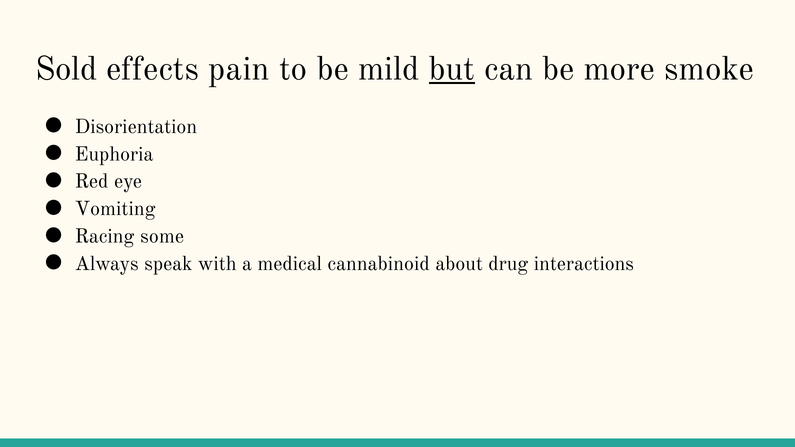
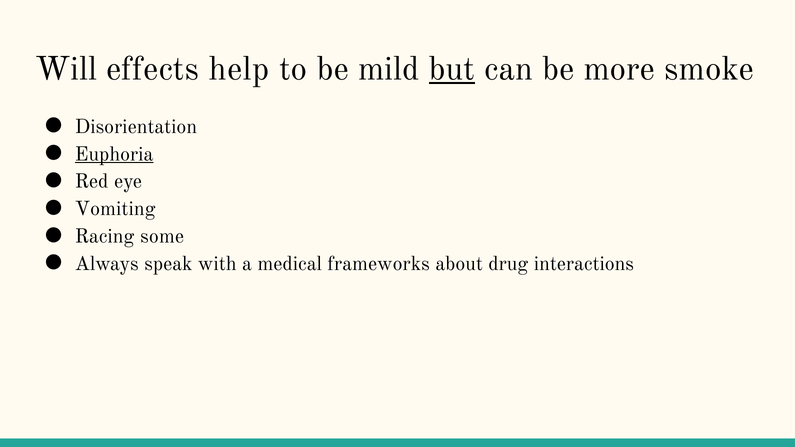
Sold: Sold -> Will
pain: pain -> help
Euphoria underline: none -> present
cannabinoid: cannabinoid -> frameworks
